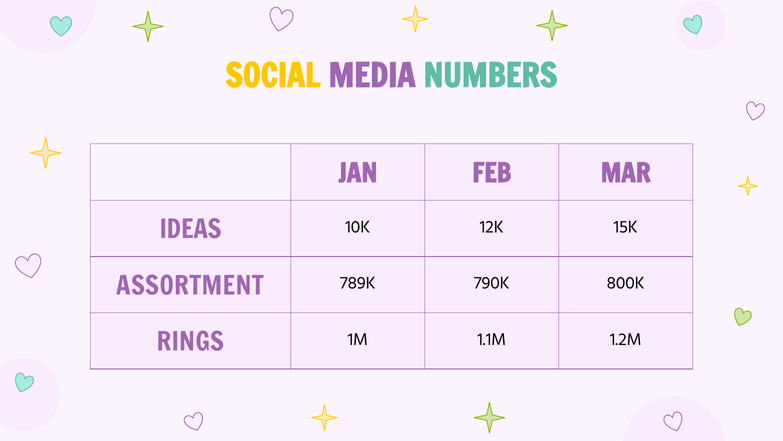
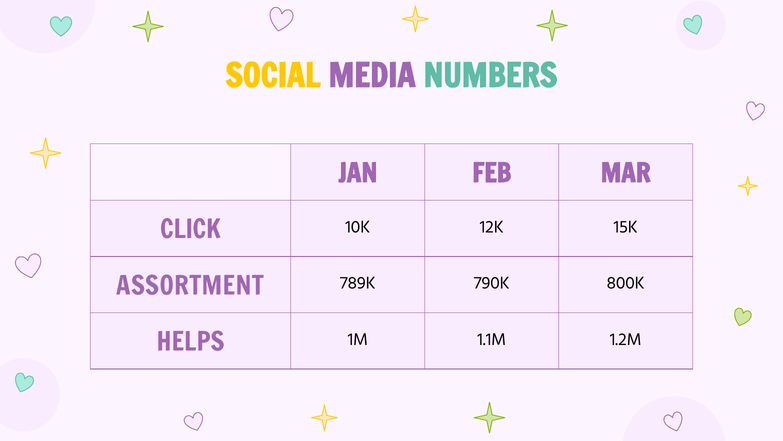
IDEAS: IDEAS -> CLICK
RINGS: RINGS -> HELPS
